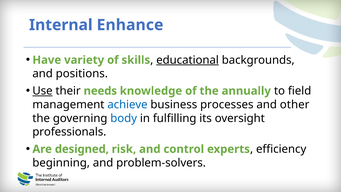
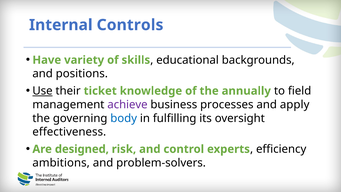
Enhance: Enhance -> Controls
educational underline: present -> none
needs: needs -> ticket
achieve colour: blue -> purple
other: other -> apply
professionals: professionals -> effectiveness
beginning: beginning -> ambitions
